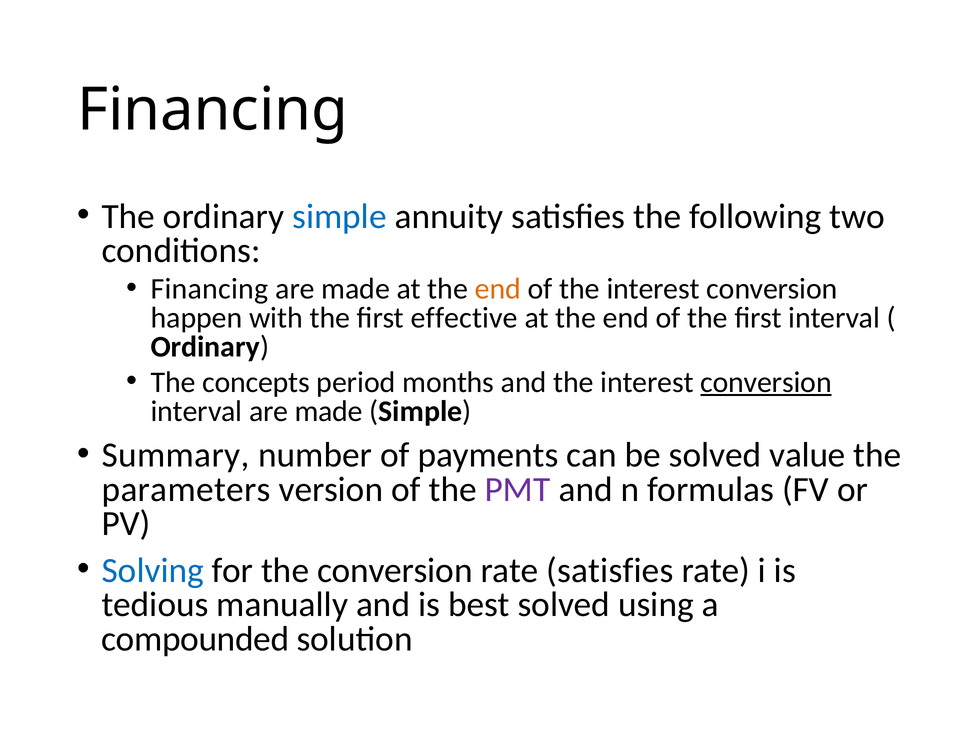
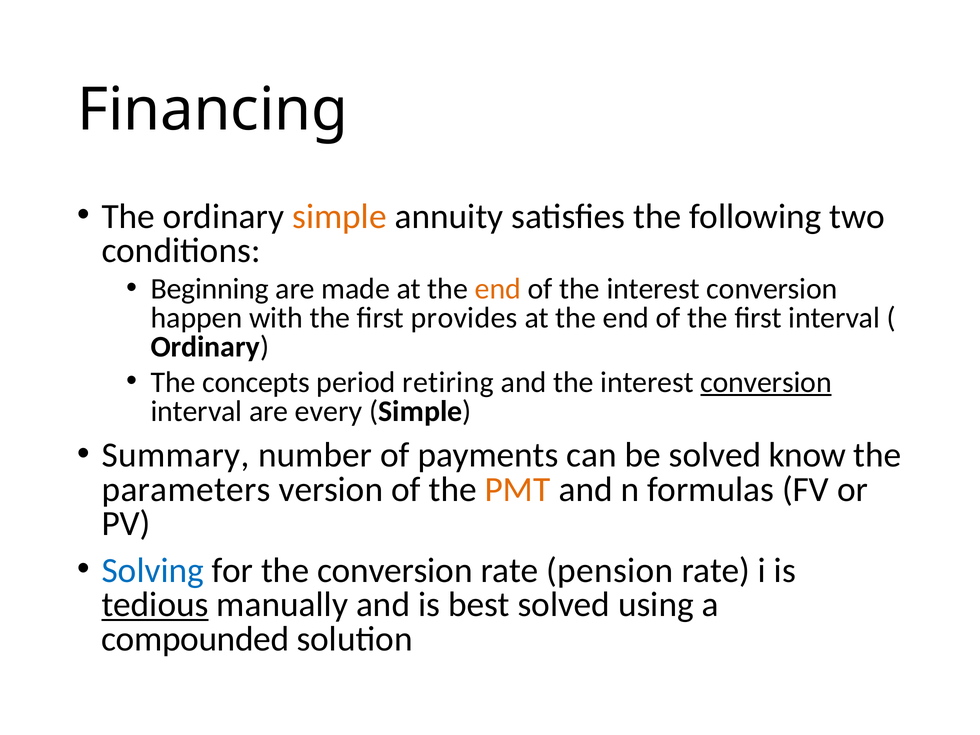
simple at (339, 216) colour: blue -> orange
Financing at (209, 289): Financing -> Beginning
effective: effective -> provides
months: months -> retiring
interval are made: made -> every
value: value -> know
PMT colour: purple -> orange
rate satisfies: satisfies -> pension
tedious underline: none -> present
